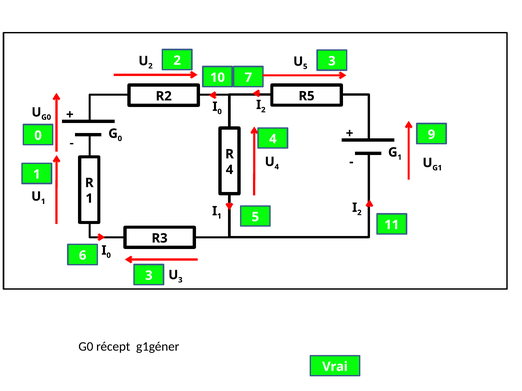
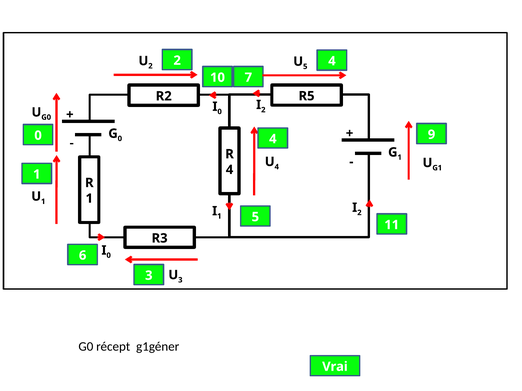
5 3: 3 -> 4
